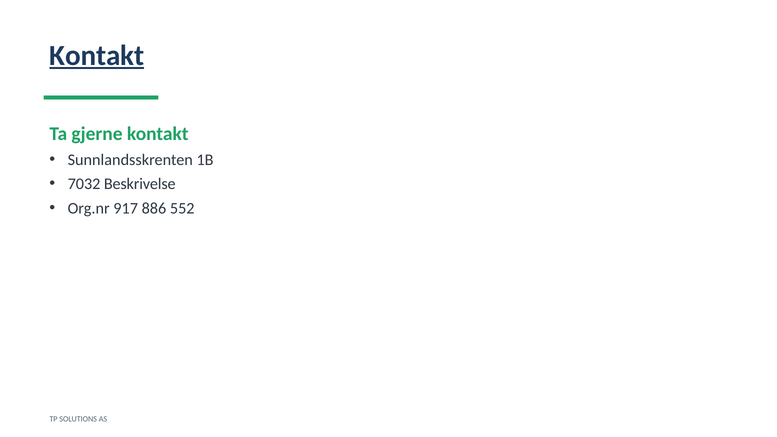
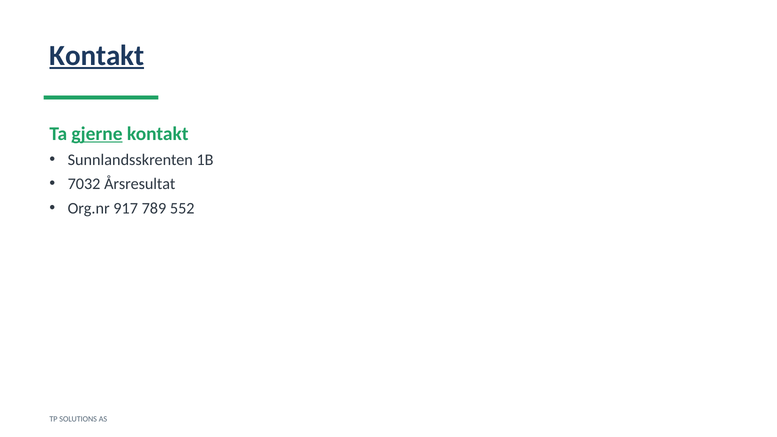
gjerne underline: none -> present
Beskrivelse: Beskrivelse -> Årsresultat
886: 886 -> 789
